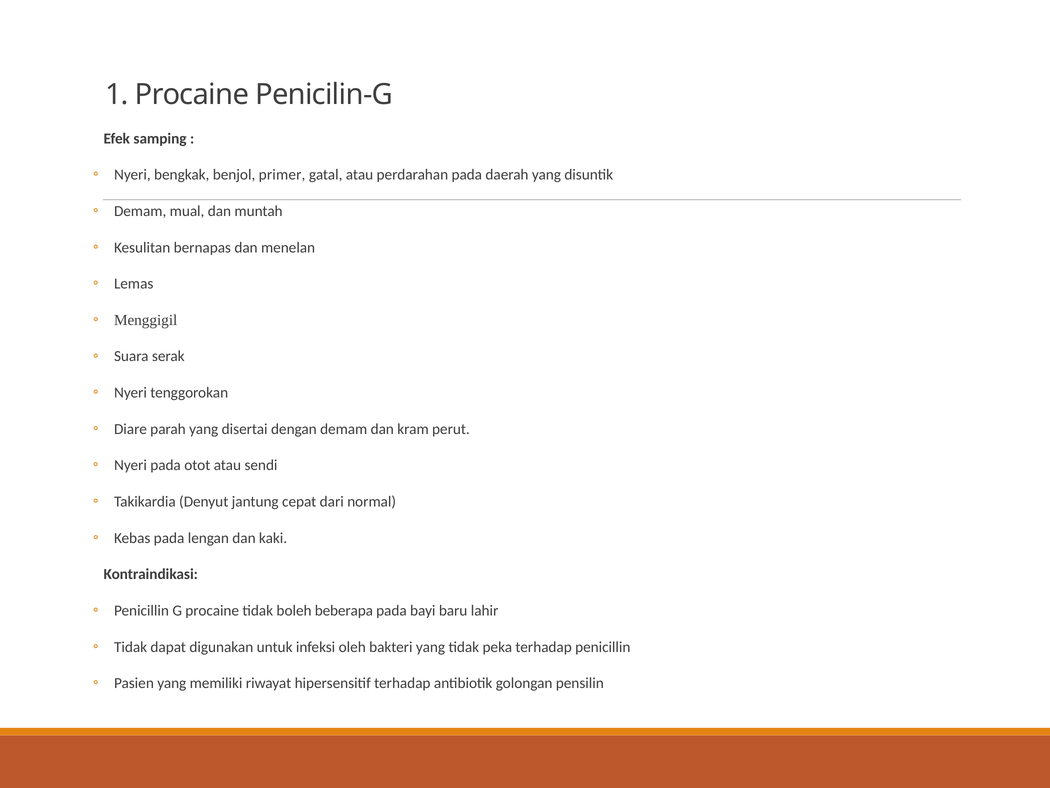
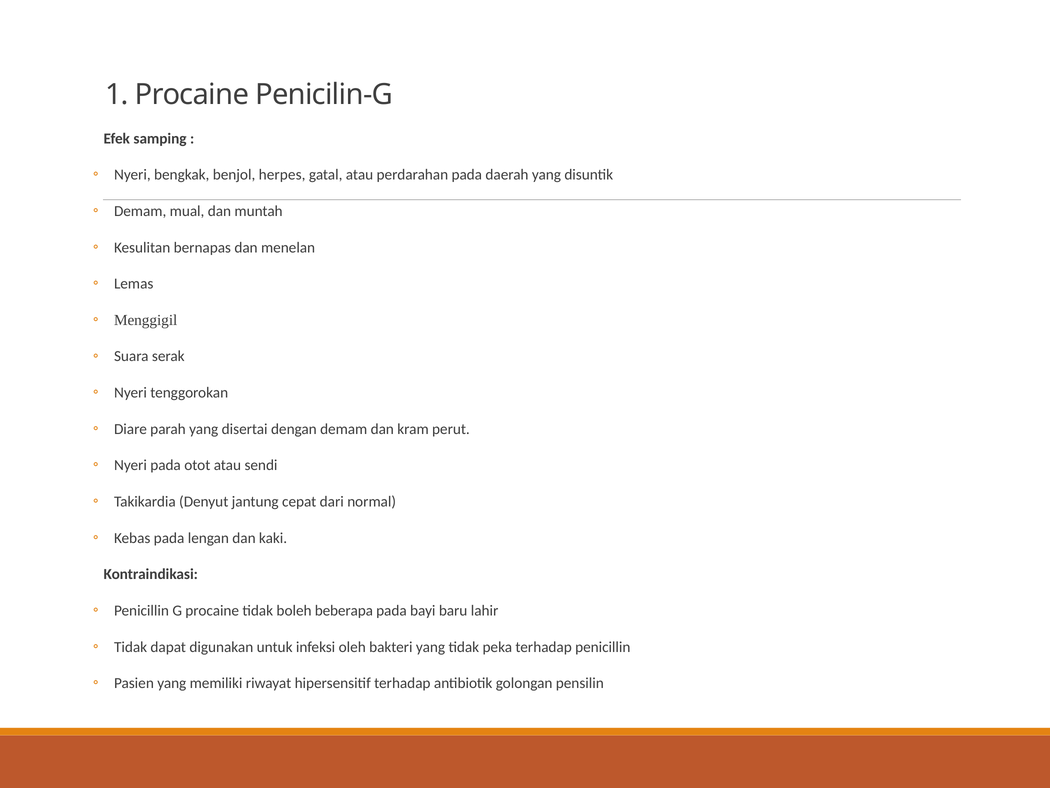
primer: primer -> herpes
